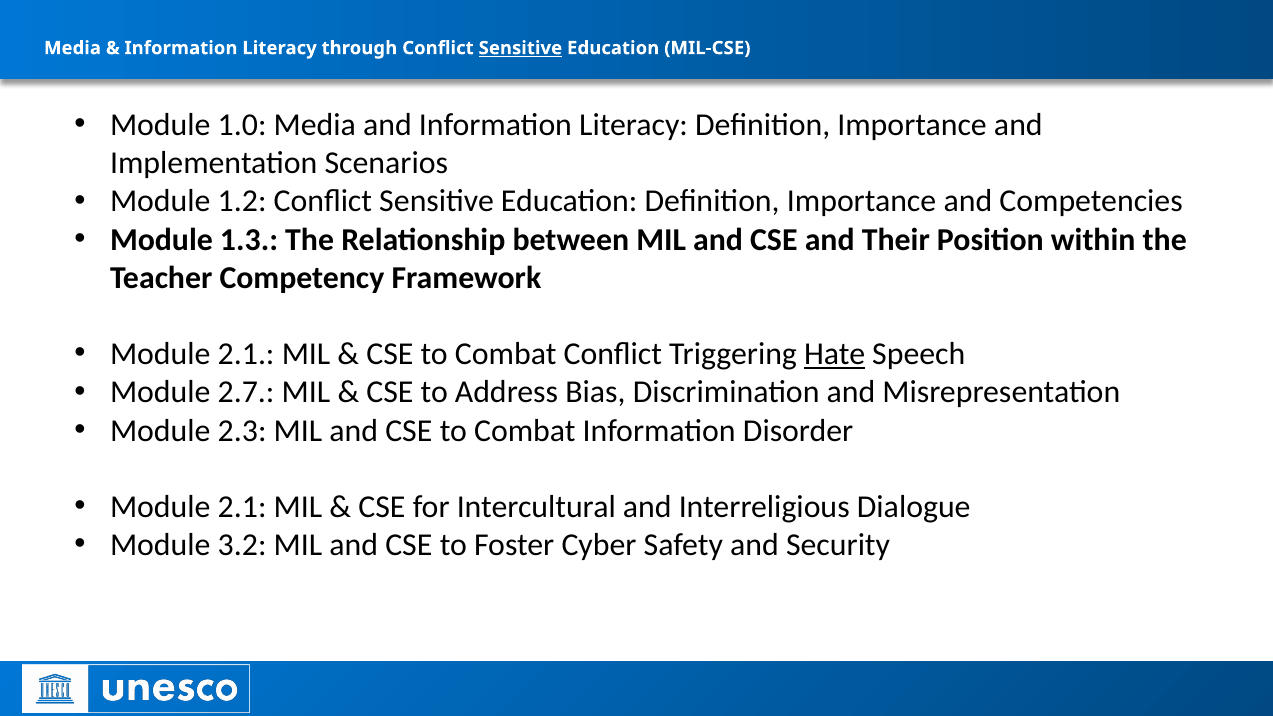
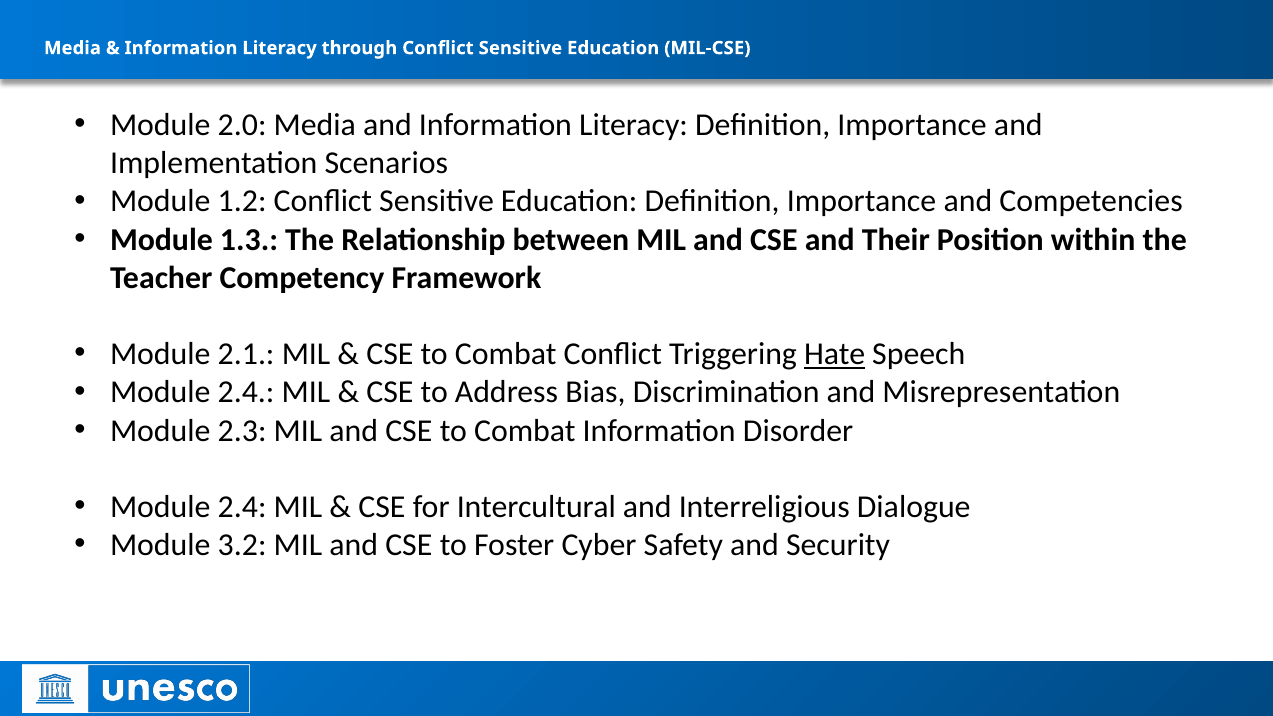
Sensitive at (520, 48) underline: present -> none
1.0: 1.0 -> 2.0
2.7 at (246, 392): 2.7 -> 2.4
2.1 at (242, 507): 2.1 -> 2.4
